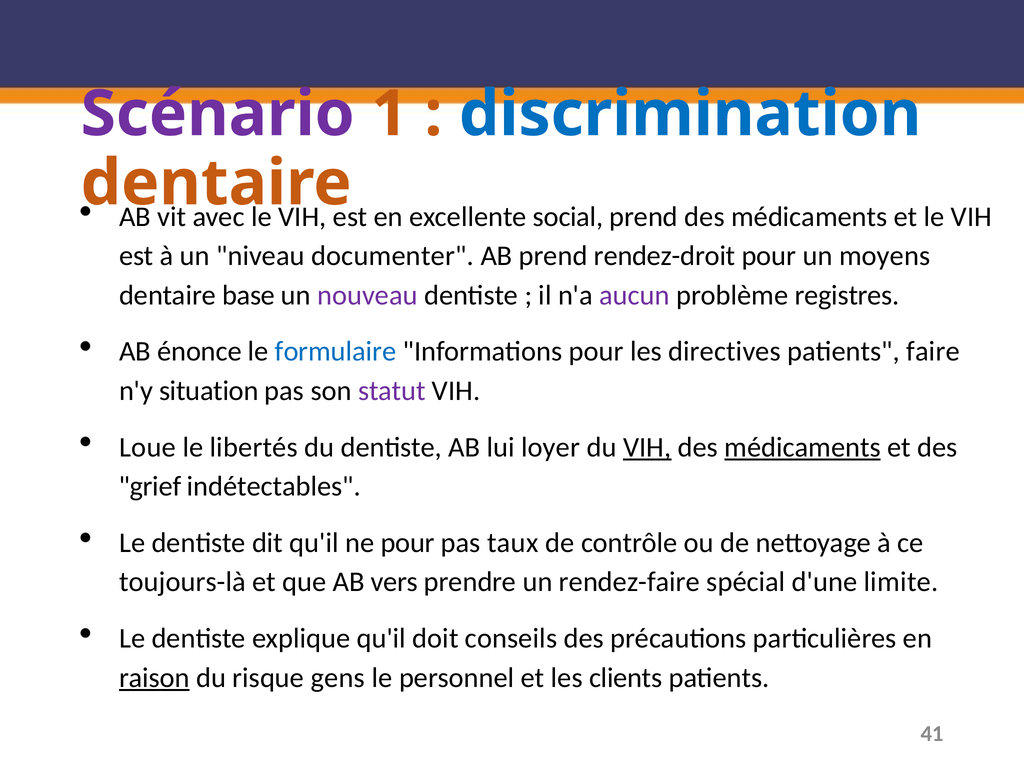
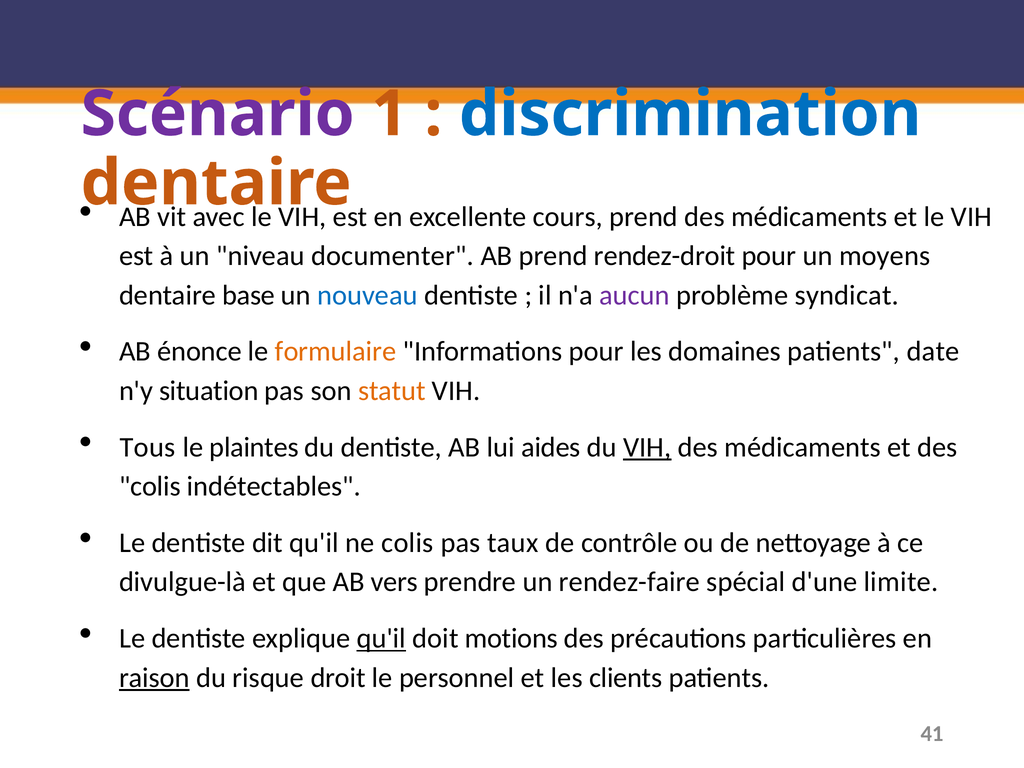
social: social -> cours
nouveau colour: purple -> blue
registres: registres -> syndicat
formulaire colour: blue -> orange
directives: directives -> domaines
faire: faire -> date
statut colour: purple -> orange
Loue: Loue -> Tous
libertés: libertés -> plaintes
loyer: loyer -> aides
médicaments at (803, 447) underline: present -> none
grief at (150, 486): grief -> colis
ne pour: pour -> colis
toujours-là: toujours-là -> divulgue-là
qu'il at (381, 638) underline: none -> present
conseils: conseils -> motions
gens: gens -> droit
